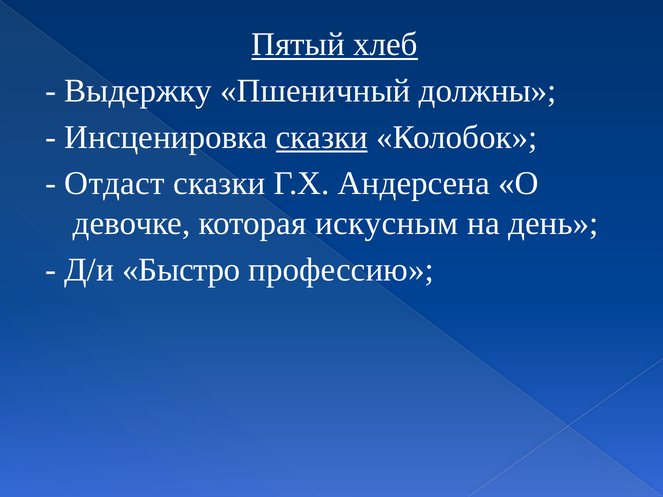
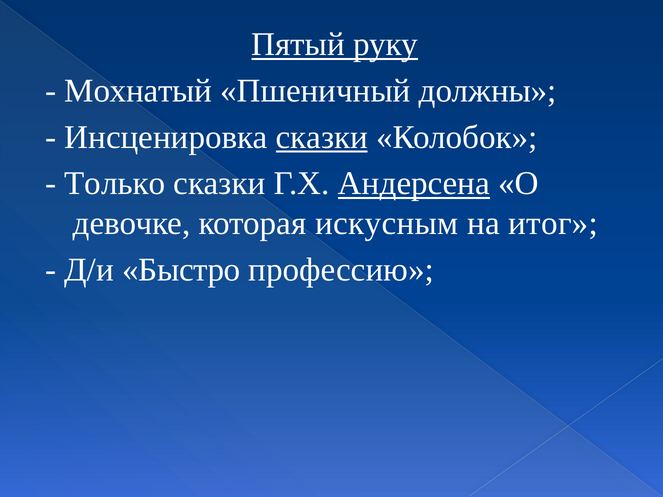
хлеб: хлеб -> руку
Выдержку: Выдержку -> Мохнатый
Отдаст: Отдаст -> Только
Андерсена underline: none -> present
день: день -> итог
